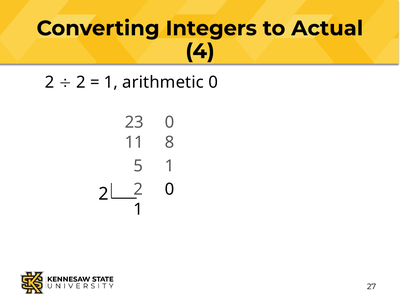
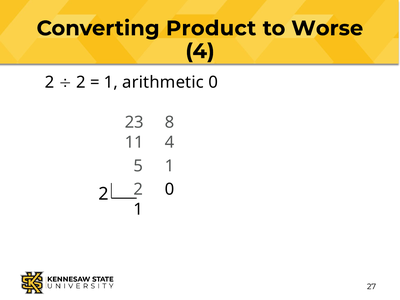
Integers: Integers -> Product
Actual: Actual -> Worse
23 0: 0 -> 8
11 8: 8 -> 4
